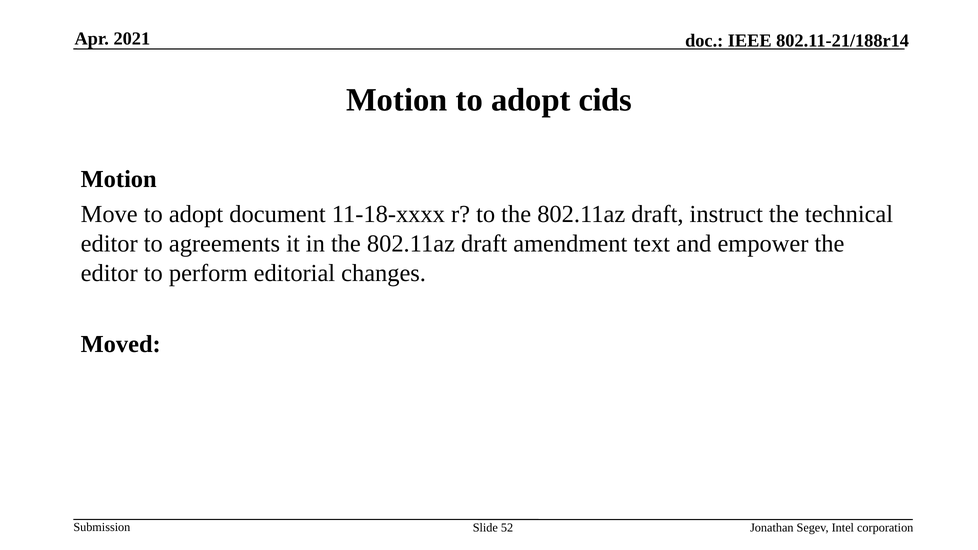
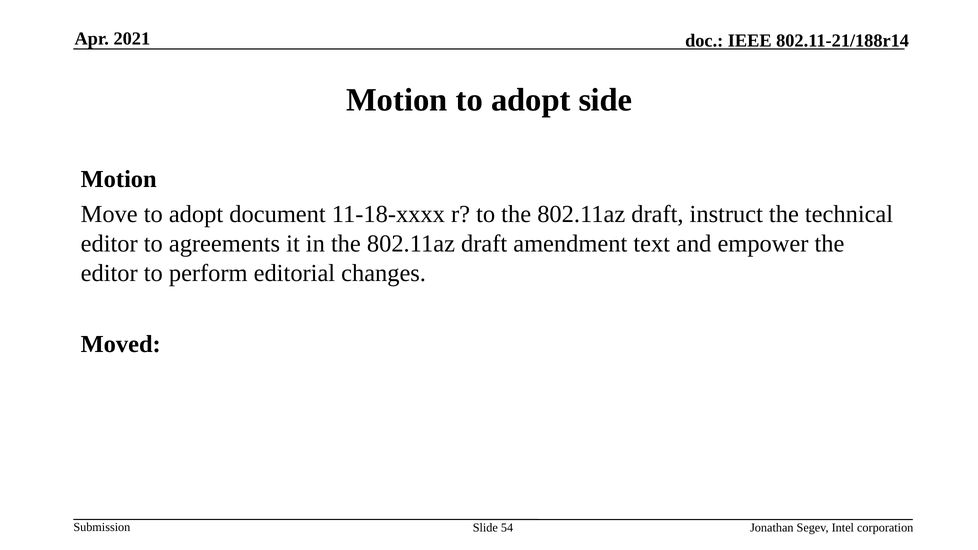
cids: cids -> side
52: 52 -> 54
